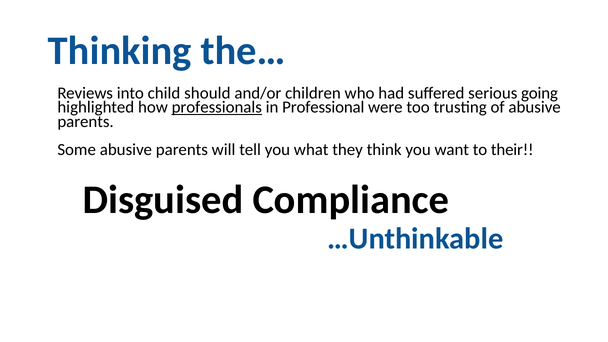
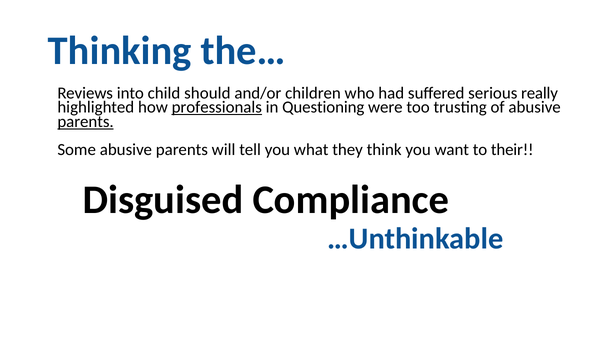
going: going -> really
Professional: Professional -> Questioning
parents at (86, 122) underline: none -> present
